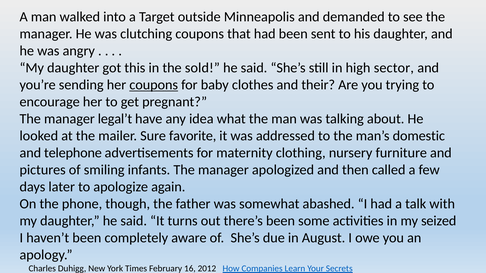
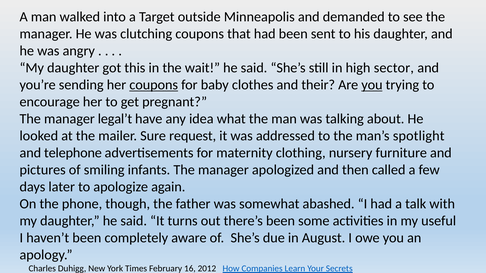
sold: sold -> wait
you at (372, 85) underline: none -> present
favorite: favorite -> request
domestic: domestic -> spotlight
seized: seized -> useful
